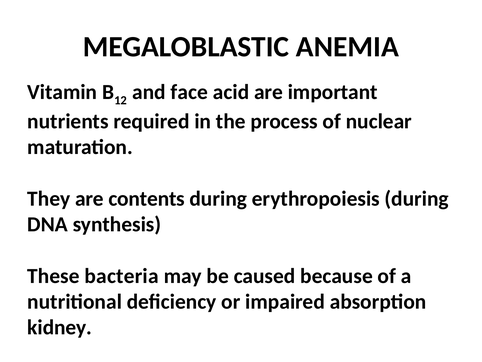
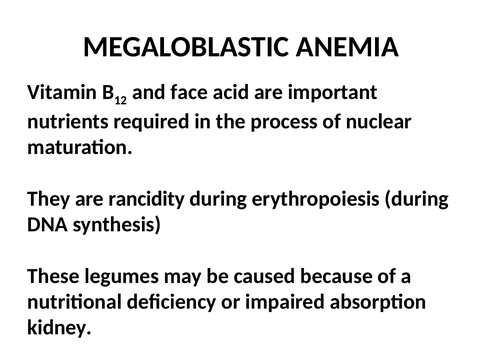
contents: contents -> rancidity
bacteria: bacteria -> legumes
